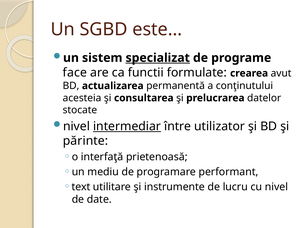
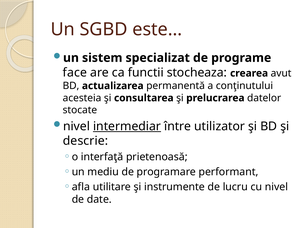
specializat underline: present -> none
formulate: formulate -> stocheaza
părinte: părinte -> descrie
text: text -> afla
